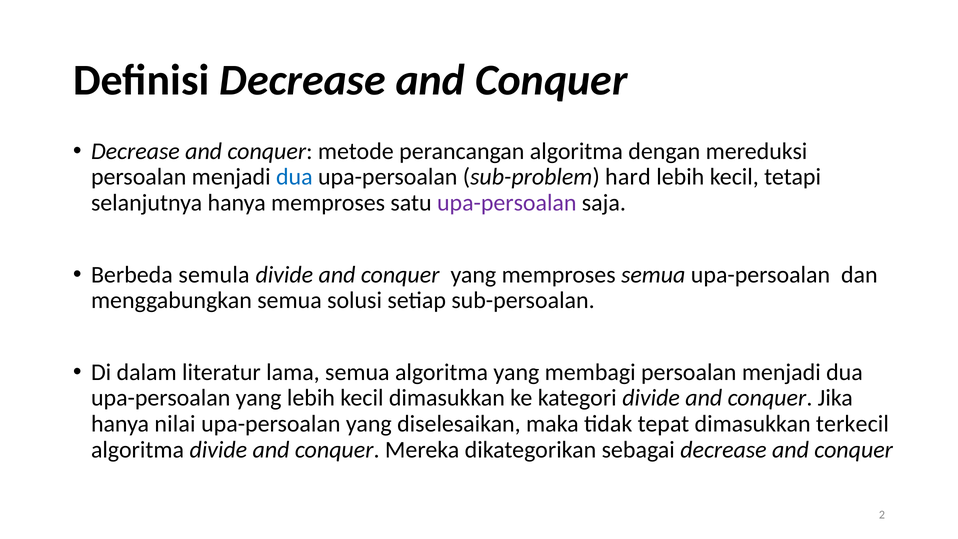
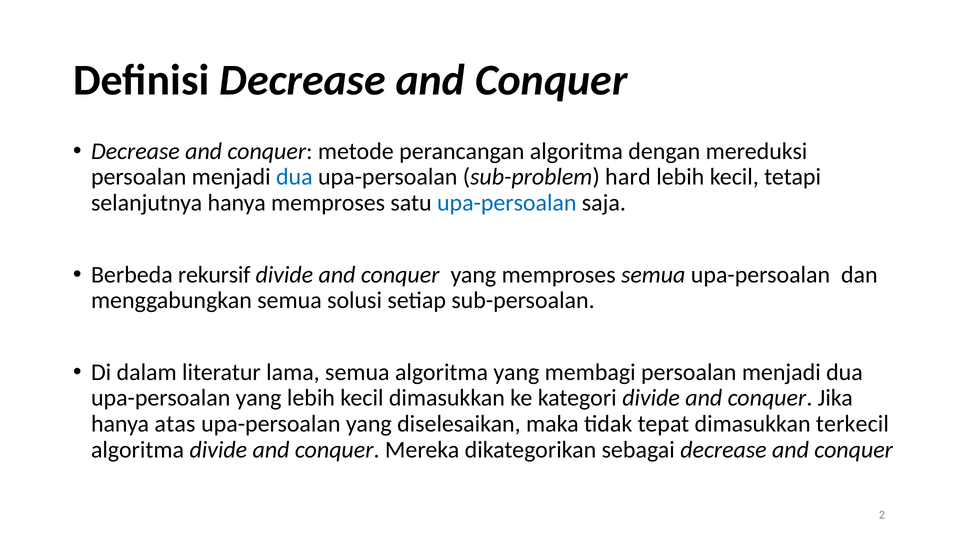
upa-persoalan at (507, 203) colour: purple -> blue
semula: semula -> rekursif
nilai: nilai -> atas
